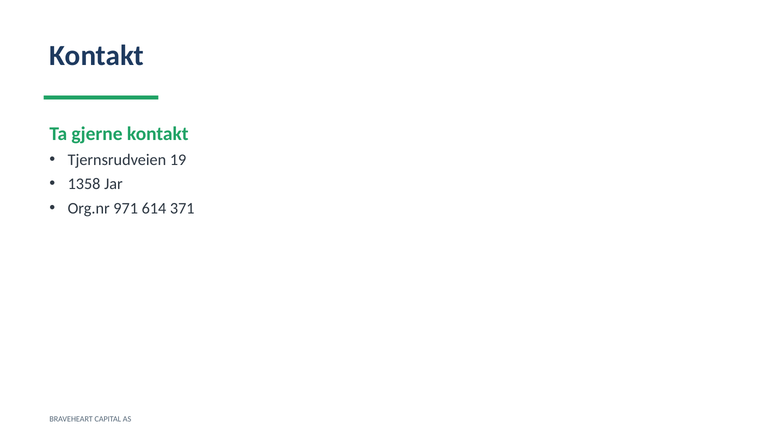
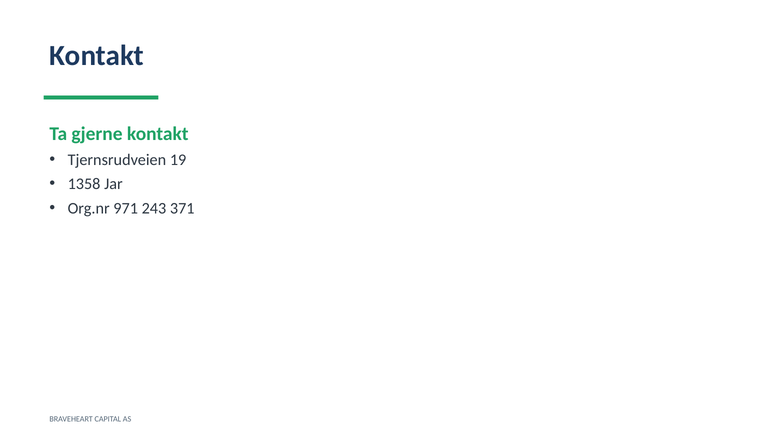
614: 614 -> 243
